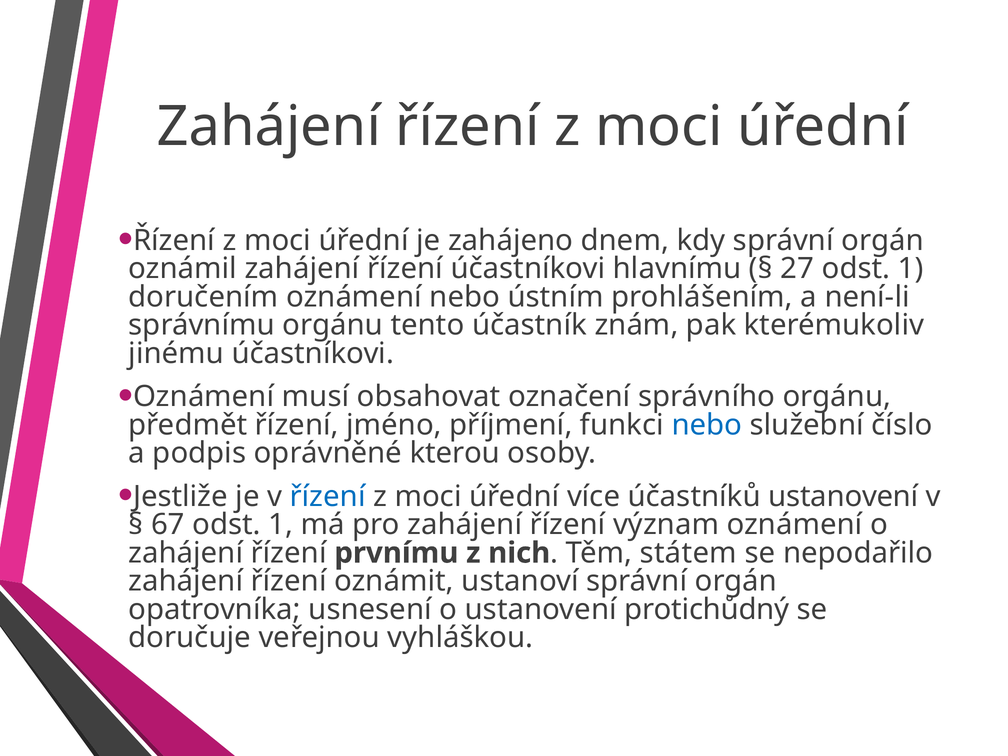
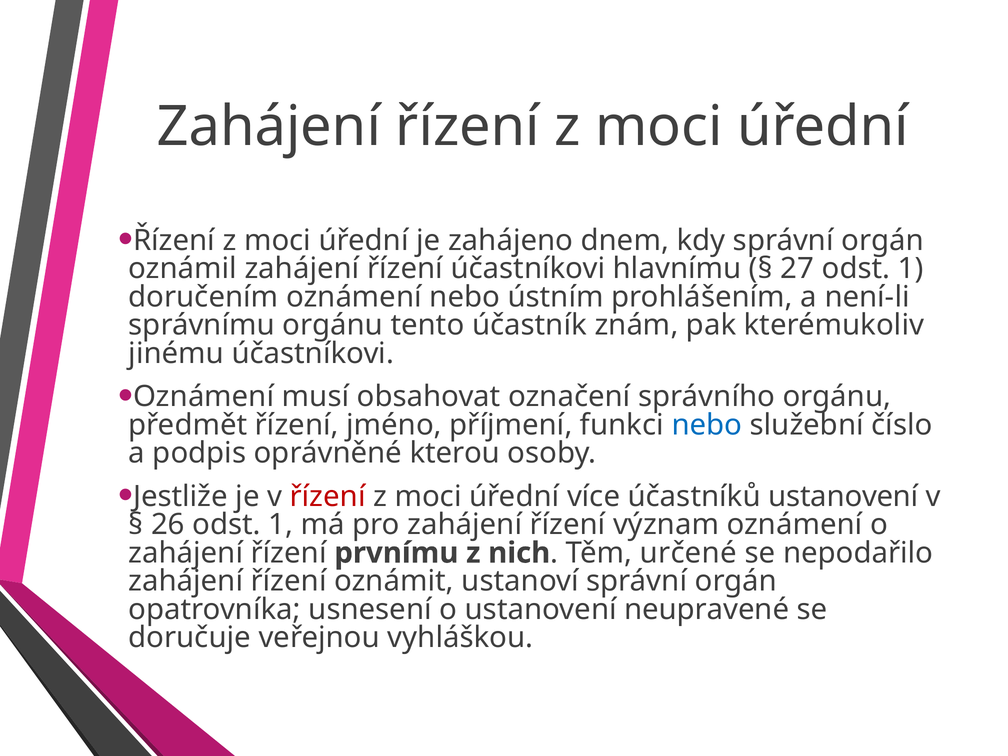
řízení at (328, 497) colour: blue -> red
67: 67 -> 26
státem: státem -> určené
protichůdný: protichůdný -> neupravené
